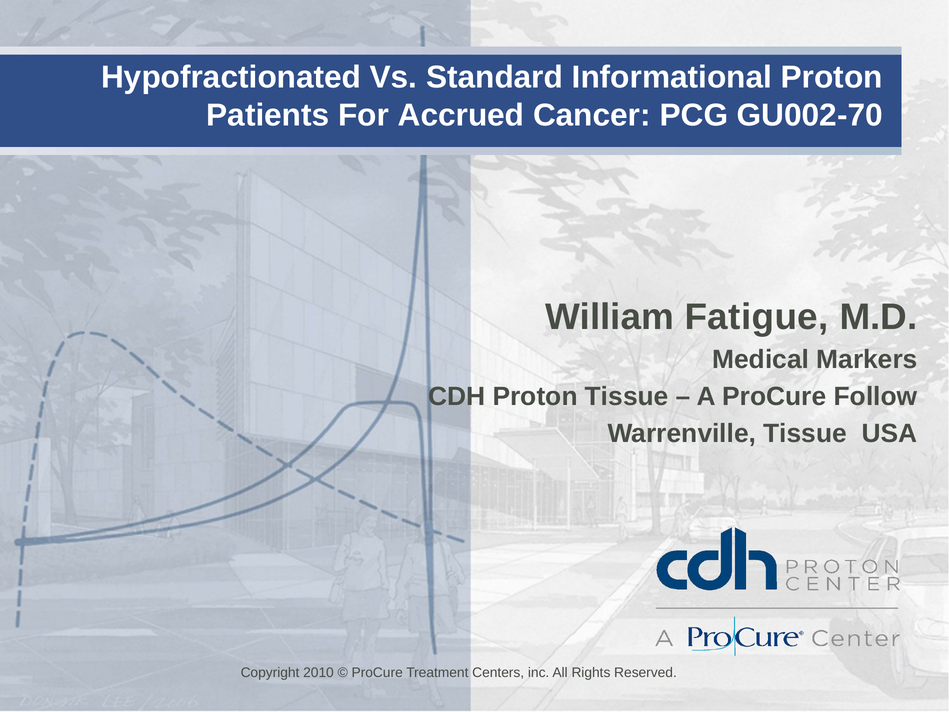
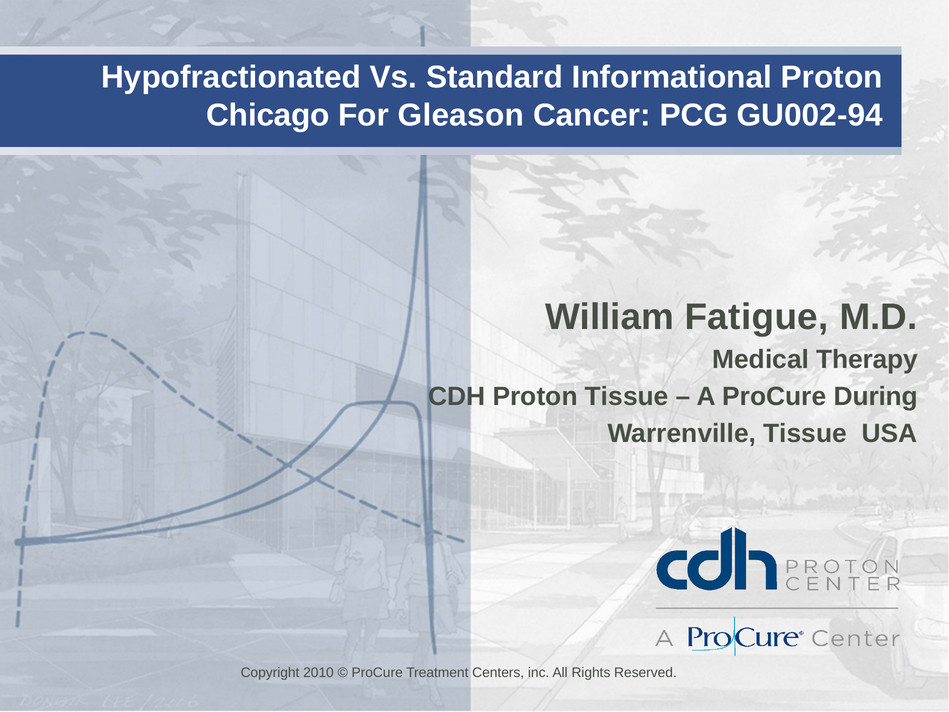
Patients: Patients -> Chicago
Accrued: Accrued -> Gleason
GU002-70: GU002-70 -> GU002-94
Markers: Markers -> Therapy
Follow: Follow -> During
